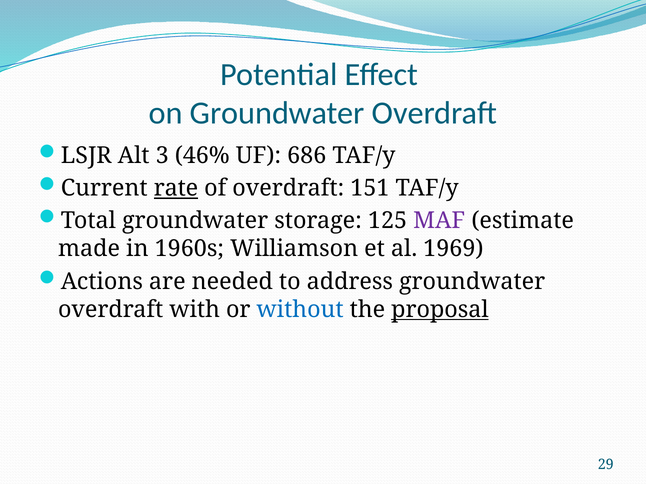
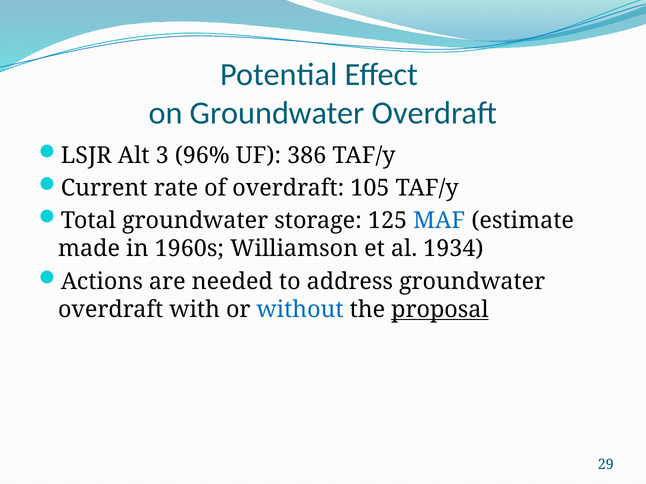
46%: 46% -> 96%
686: 686 -> 386
rate underline: present -> none
151: 151 -> 105
MAF colour: purple -> blue
1969: 1969 -> 1934
